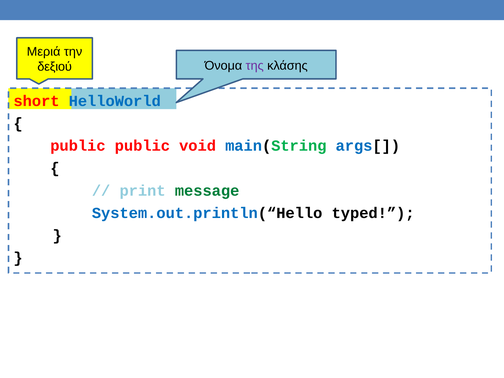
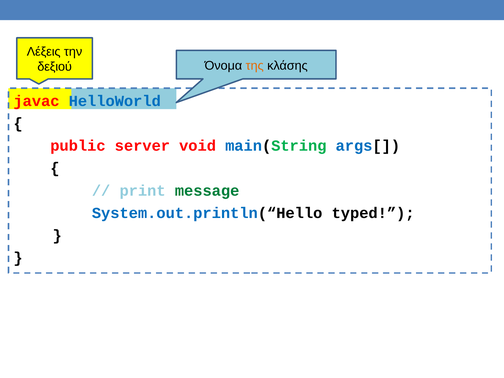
Μεριά: Μεριά -> Λέξεις
της colour: purple -> orange
short: short -> javac
public public: public -> server
